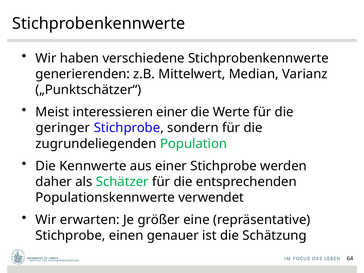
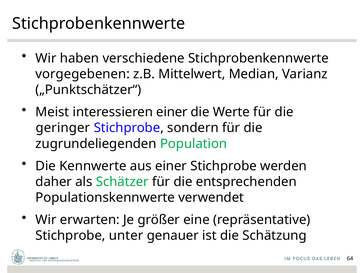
generierenden: generierenden -> vorgegebenen
einen: einen -> unter
